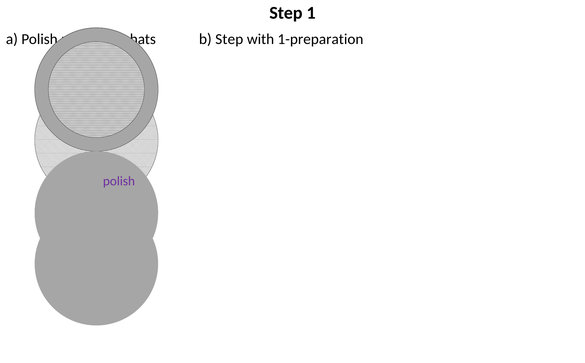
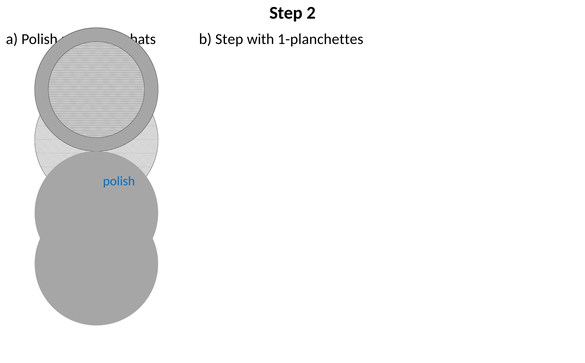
1: 1 -> 2
1-preparation: 1-preparation -> 1-planchettes
polish at (119, 181) colour: purple -> blue
